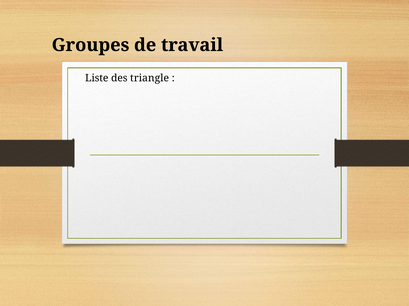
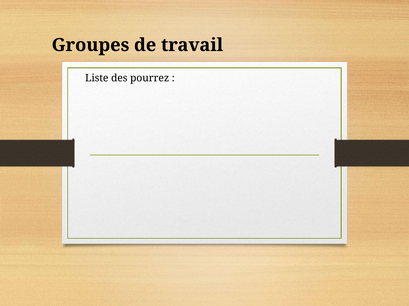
triangle: triangle -> pourrez
